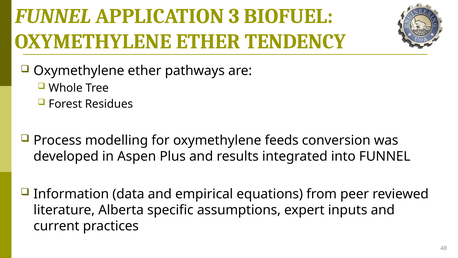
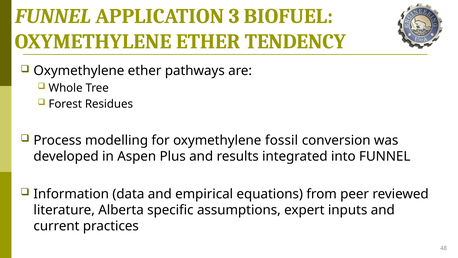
feeds: feeds -> fossil
